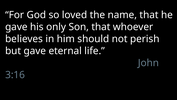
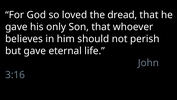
name: name -> dread
